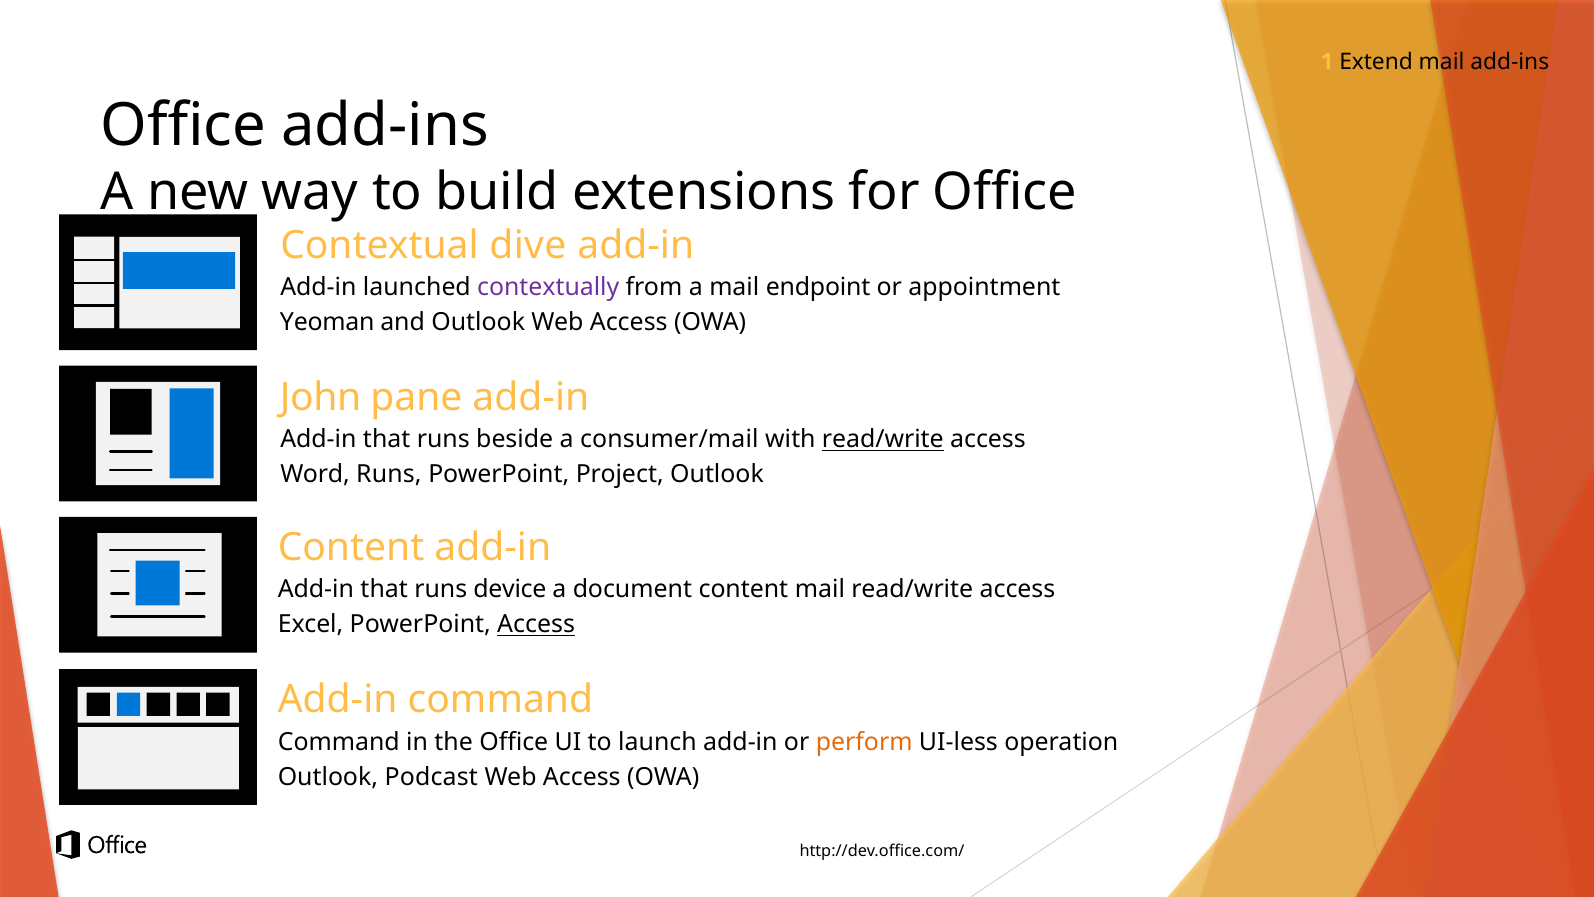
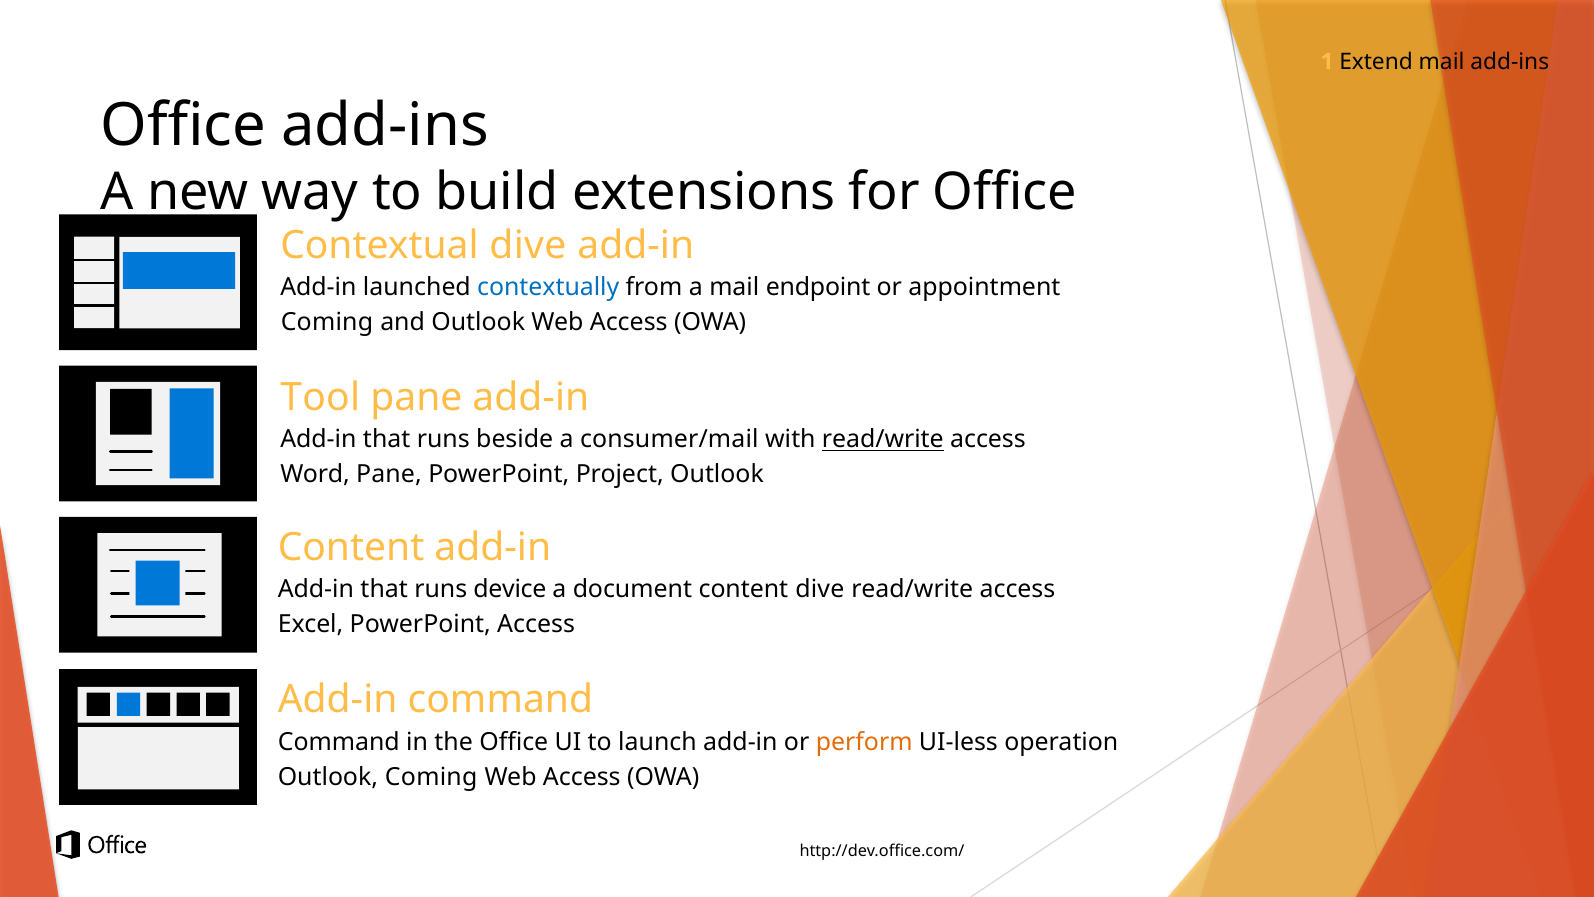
contextually colour: purple -> blue
Yeoman at (327, 322): Yeoman -> Coming
John: John -> Tool
Word Runs: Runs -> Pane
content mail: mail -> dive
Access at (536, 624) underline: present -> none
Outlook Podcast: Podcast -> Coming
